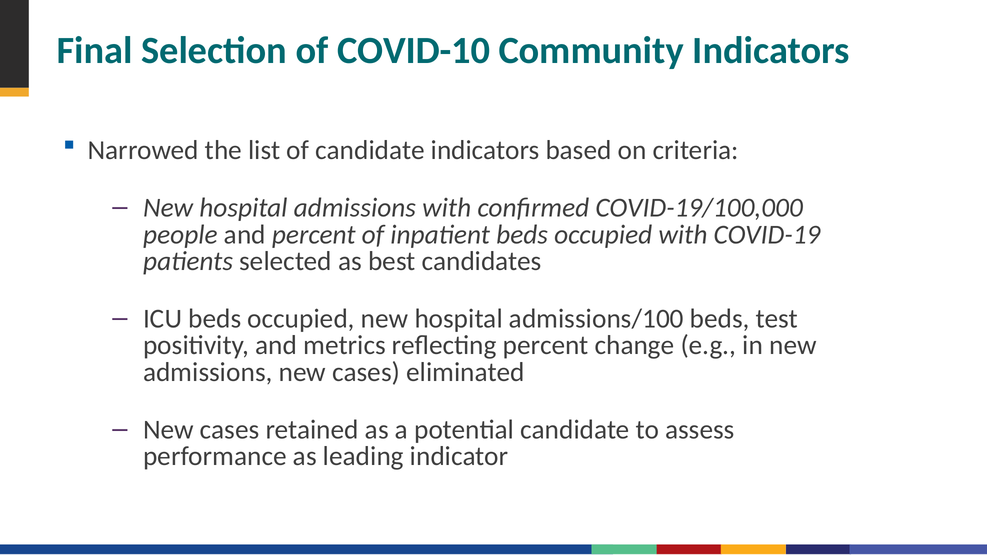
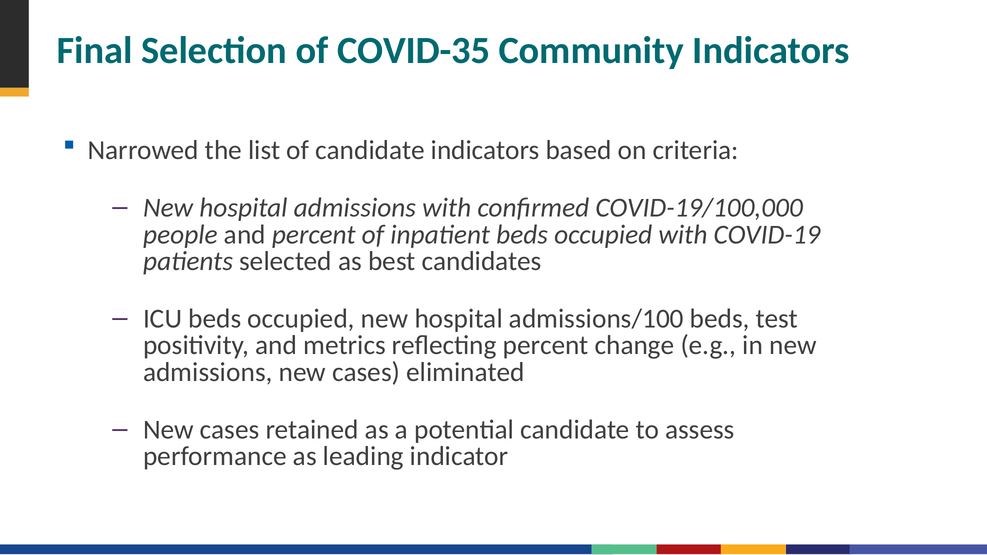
COVID-10: COVID-10 -> COVID-35
